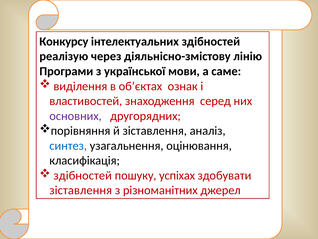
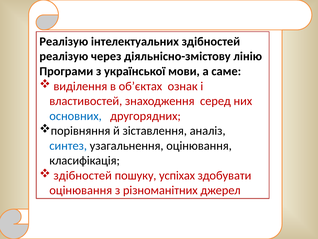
Конкурсу at (64, 41): Конкурсу -> Реалізую
основних colour: purple -> blue
зіставлення at (81, 190): зіставлення -> оцінювання
